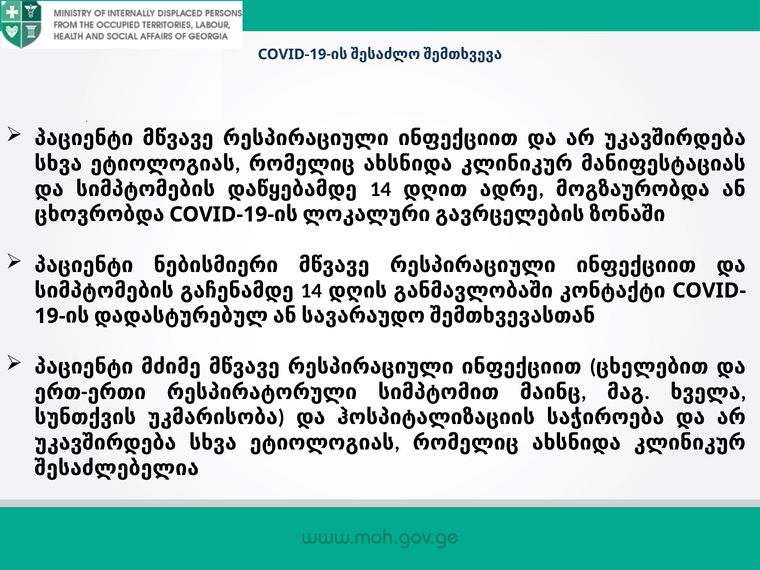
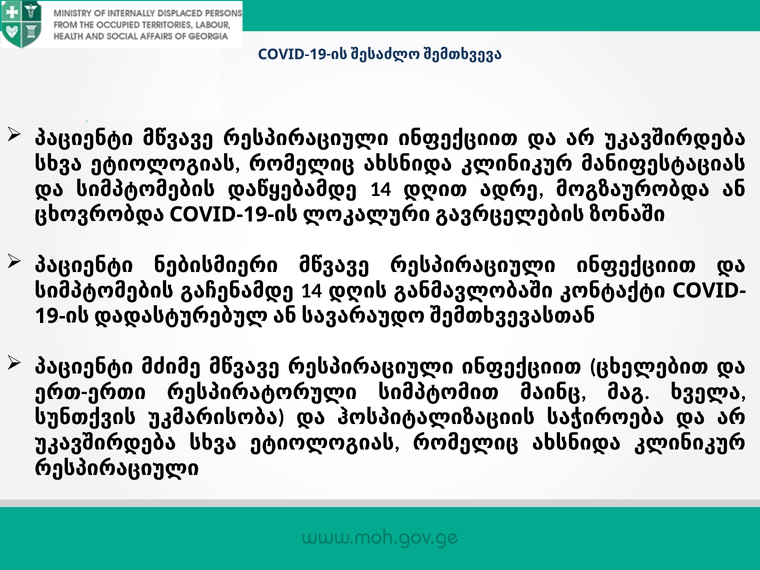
შესაძლებელია at (117, 468): შესაძლებელია -> რესპირაციული
